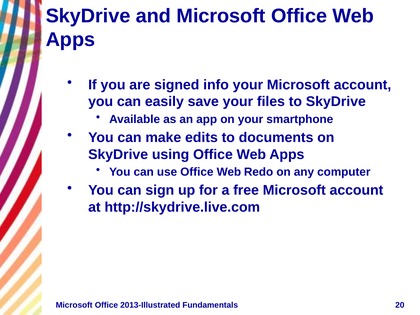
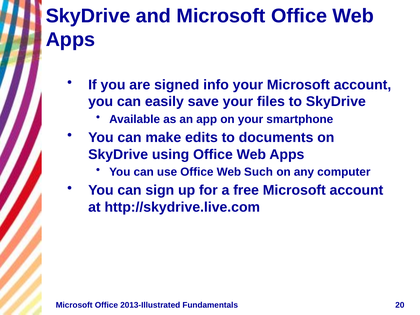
Redo: Redo -> Such
